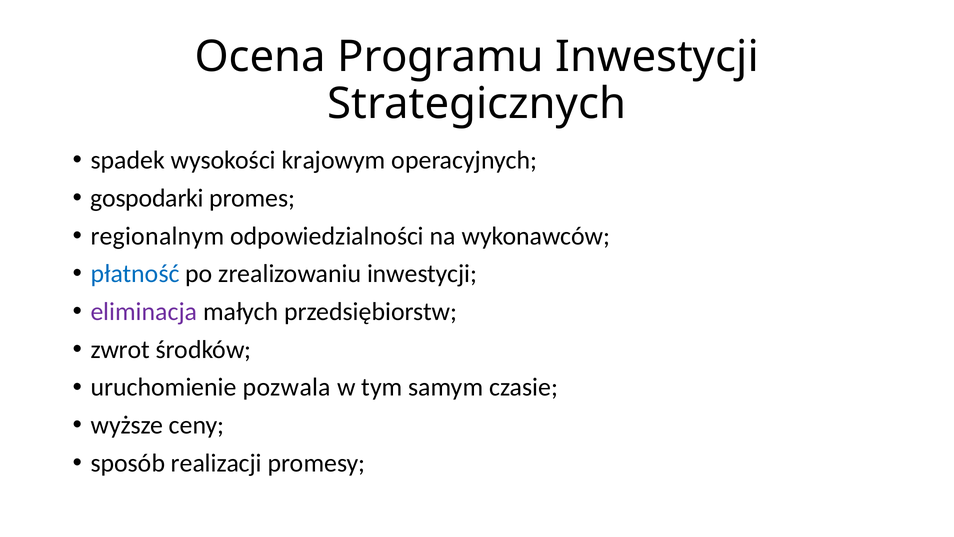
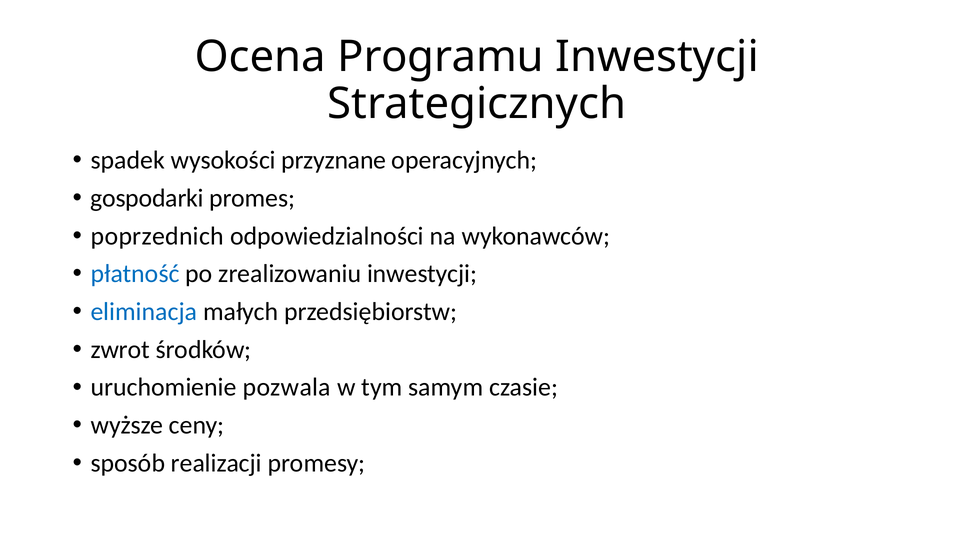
krajowym: krajowym -> przyznane
regionalnym: regionalnym -> poprzednich
eliminacja colour: purple -> blue
